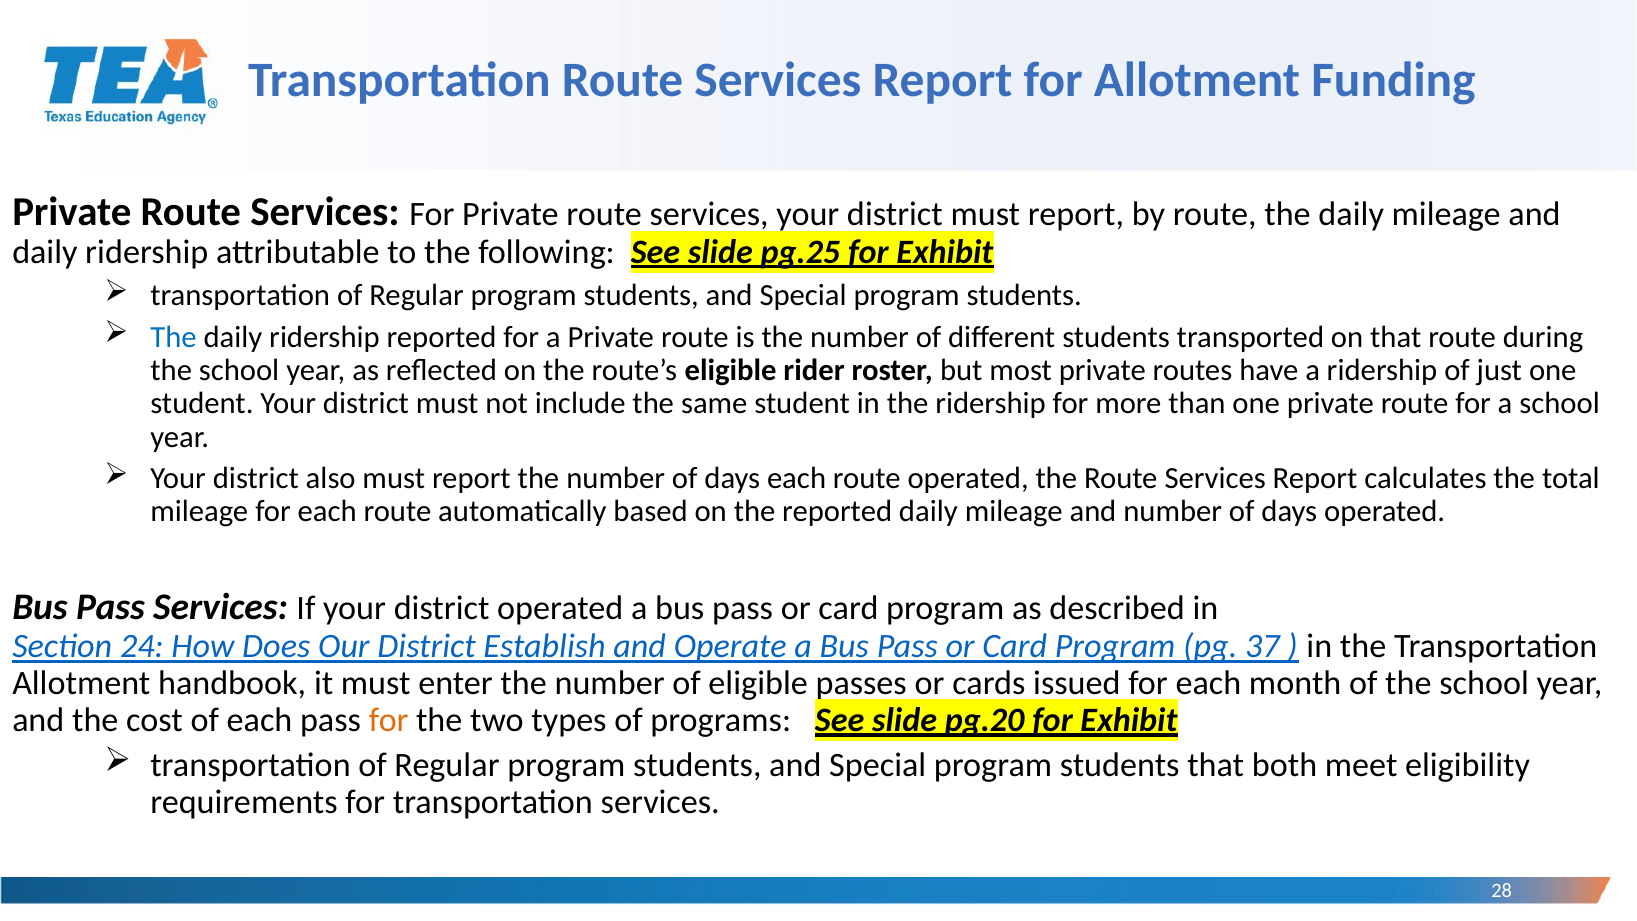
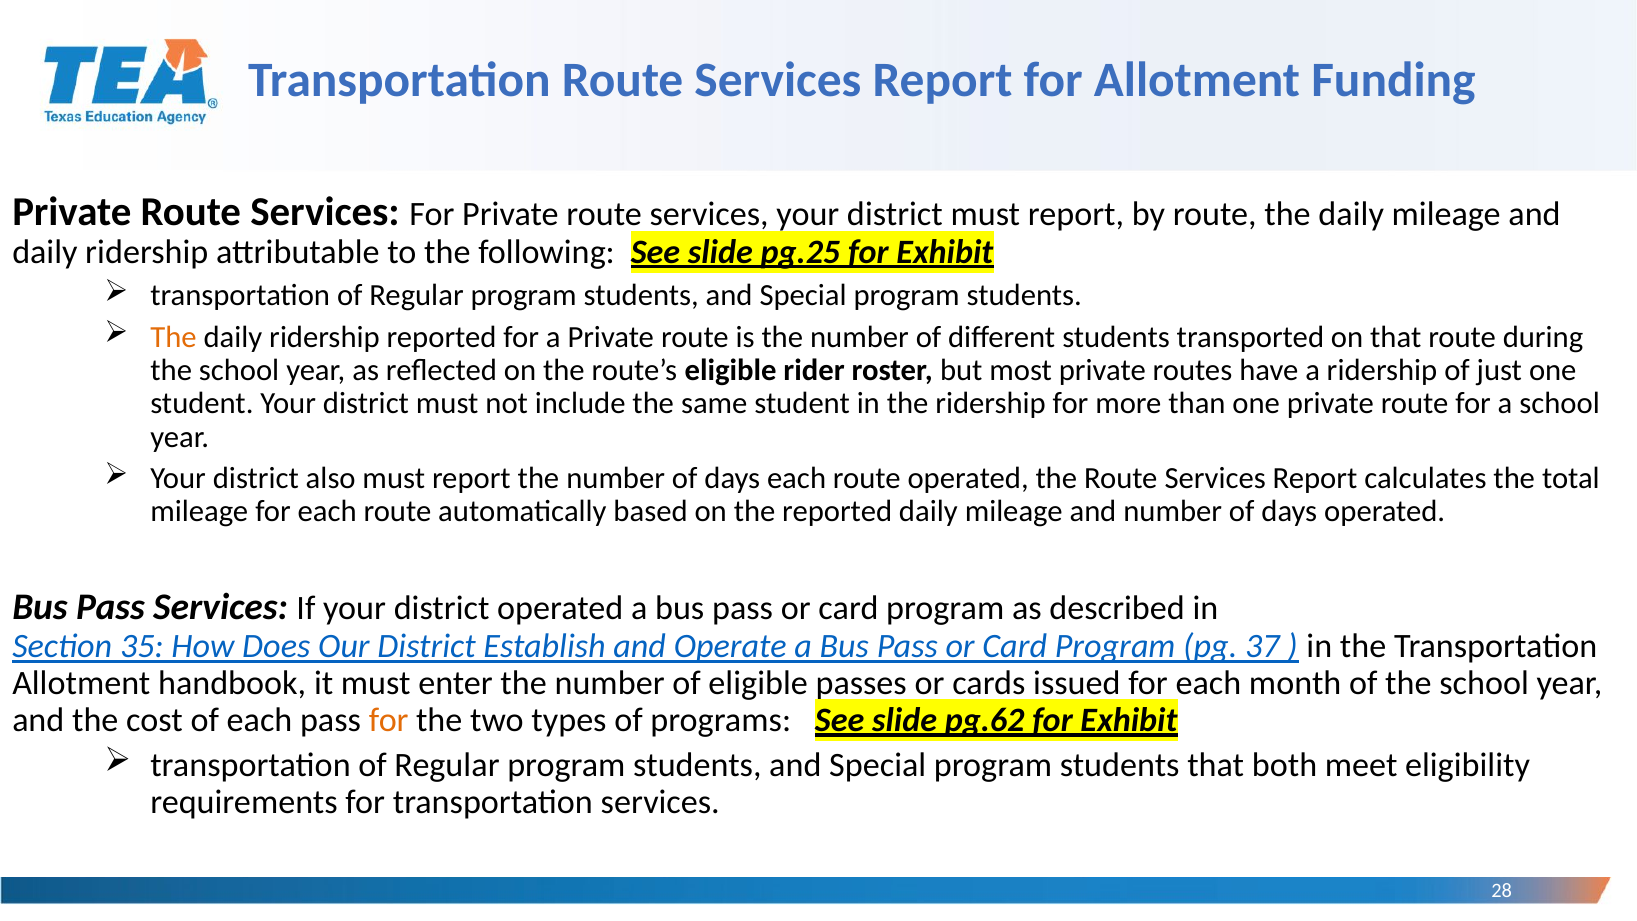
The at (174, 337) colour: blue -> orange
24: 24 -> 35
pg.20: pg.20 -> pg.62
